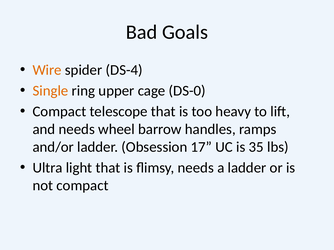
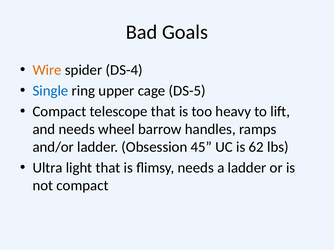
Single colour: orange -> blue
DS-0: DS-0 -> DS-5
17: 17 -> 45
35: 35 -> 62
